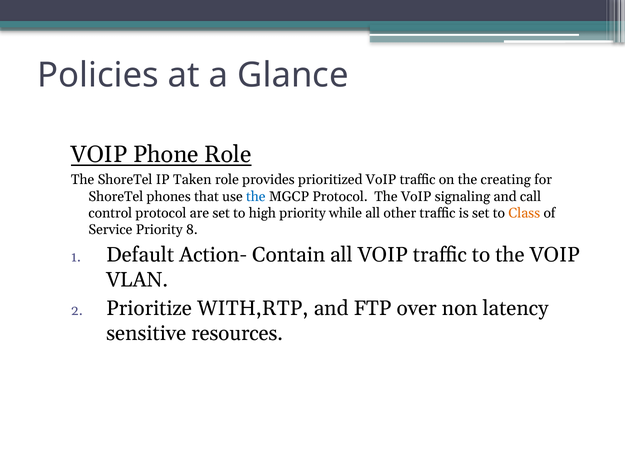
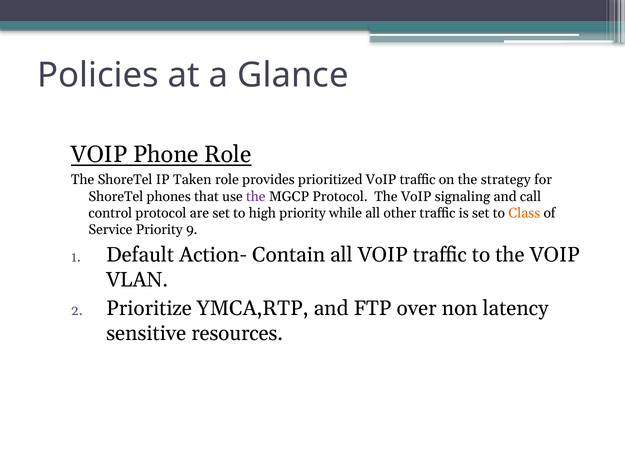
creating: creating -> strategy
the at (256, 196) colour: blue -> purple
8: 8 -> 9
WITH,RTP: WITH,RTP -> YMCA,RTP
